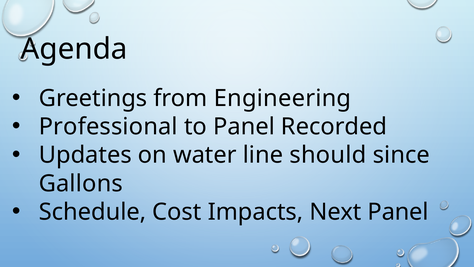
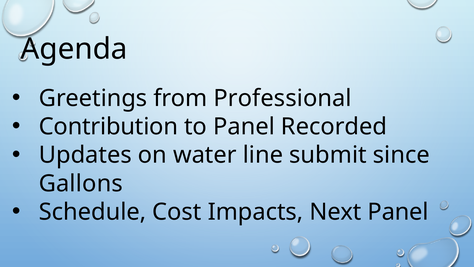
Engineering: Engineering -> Professional
Professional: Professional -> Contribution
should: should -> submit
